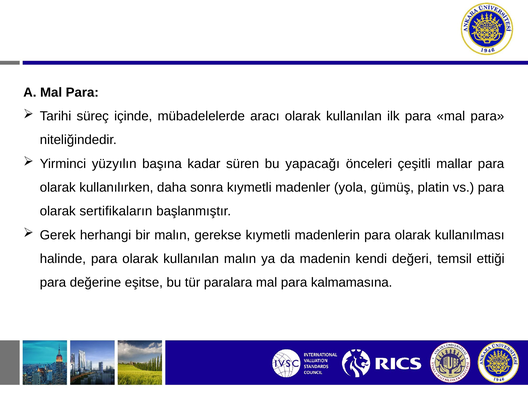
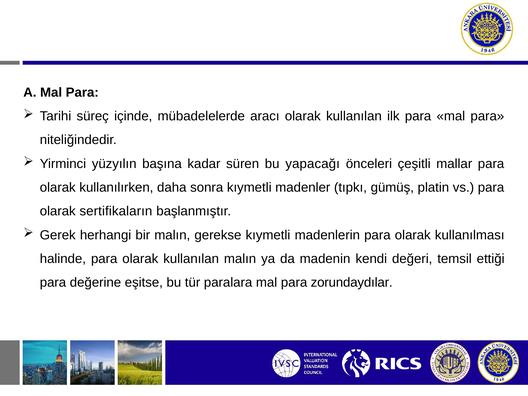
yola: yola -> tıpkı
kalmamasına: kalmamasına -> zorundaydılar
